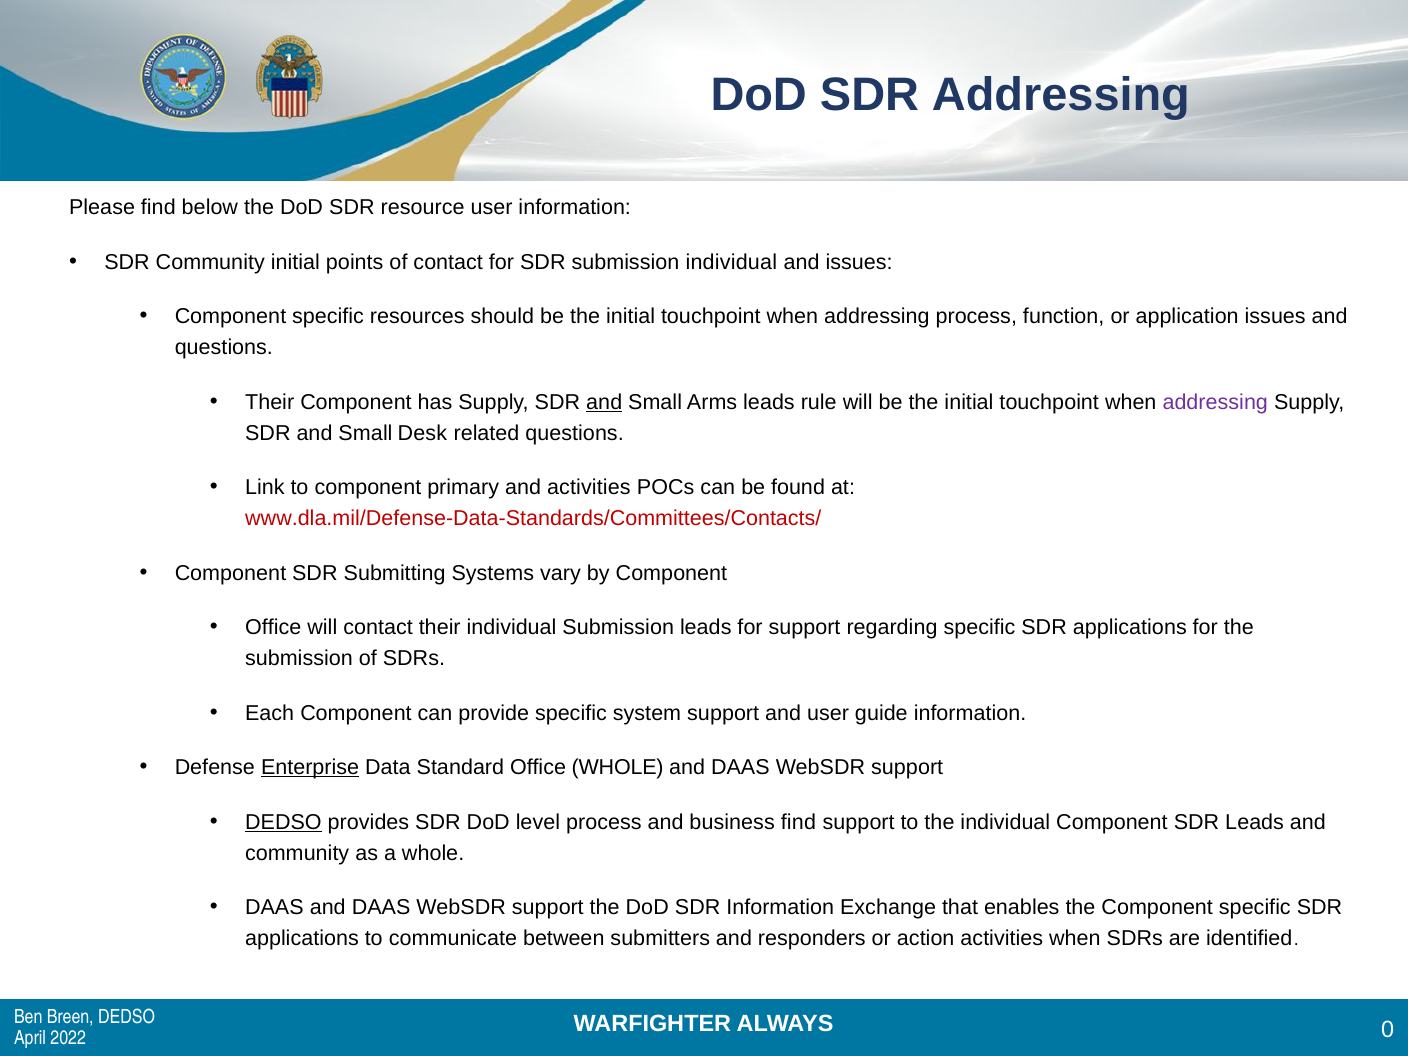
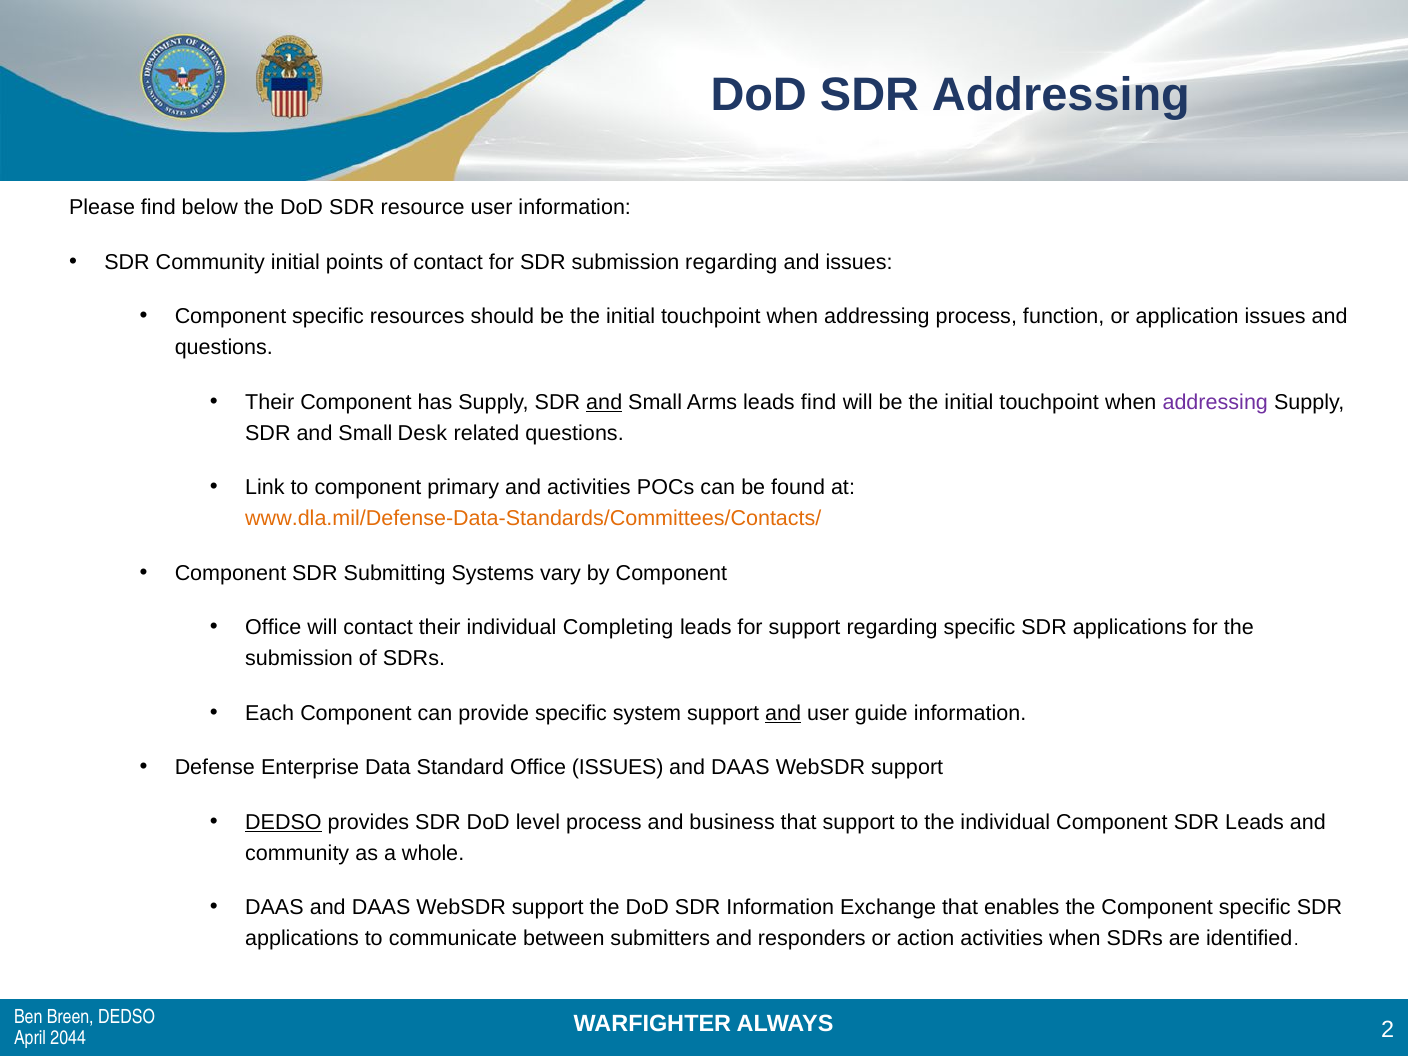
submission individual: individual -> regarding
leads rule: rule -> find
www.dla.mil/Defense-Data-Standards/Committees/Contacts/ colour: red -> orange
individual Submission: Submission -> Completing
and at (783, 713) underline: none -> present
Enterprise underline: present -> none
Office WHOLE: WHOLE -> ISSUES
business find: find -> that
0: 0 -> 2
2022: 2022 -> 2044
